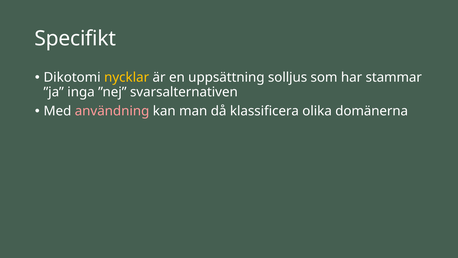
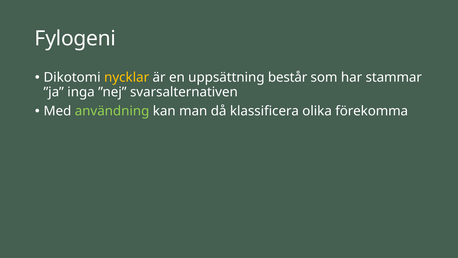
Specifikt: Specifikt -> Fylogeni
solljus: solljus -> består
användning colour: pink -> light green
domänerna: domänerna -> förekomma
